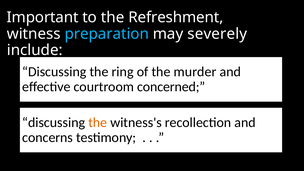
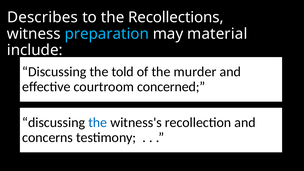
Important: Important -> Describes
Refreshment: Refreshment -> Recollections
severely: severely -> material
ring: ring -> told
the at (98, 122) colour: orange -> blue
